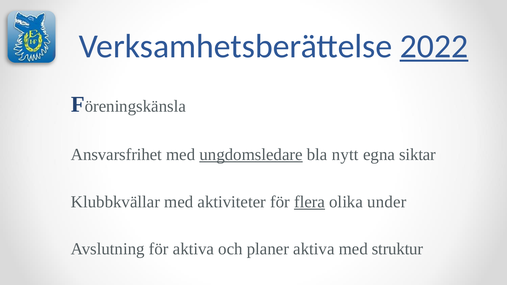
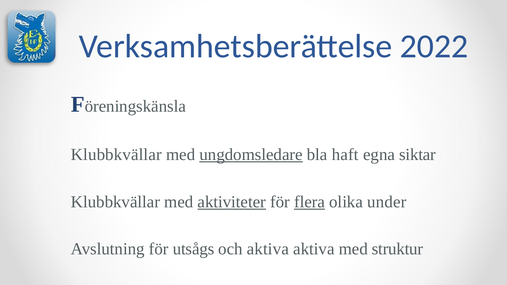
2022 underline: present -> none
Ansvarsfrihet at (116, 155): Ansvarsfrihet -> Klubbkvällar
nytt: nytt -> haft
aktiviteter underline: none -> present
för aktiva: aktiva -> utsågs
och planer: planer -> aktiva
